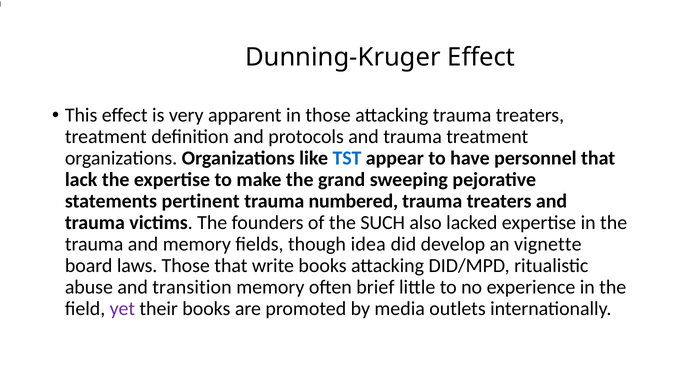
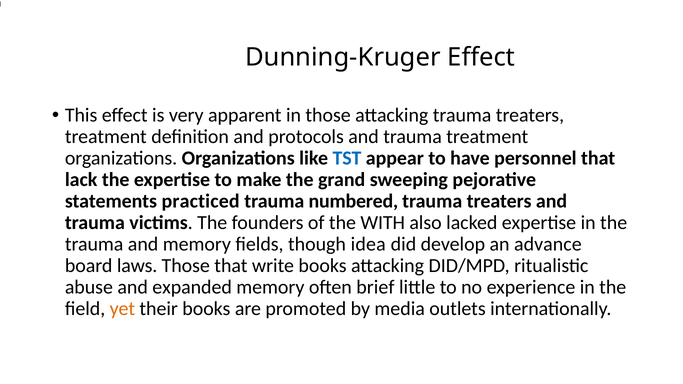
pertinent: pertinent -> practiced
SUCH: SUCH -> WITH
vignette: vignette -> advance
transition: transition -> expanded
yet colour: purple -> orange
